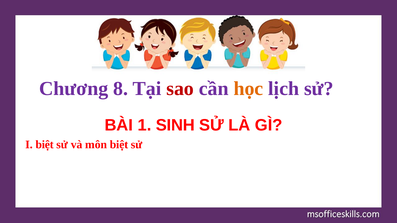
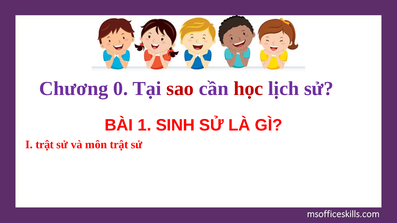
8: 8 -> 0
học colour: orange -> red
I biệt: biệt -> trật
môn biệt: biệt -> trật
